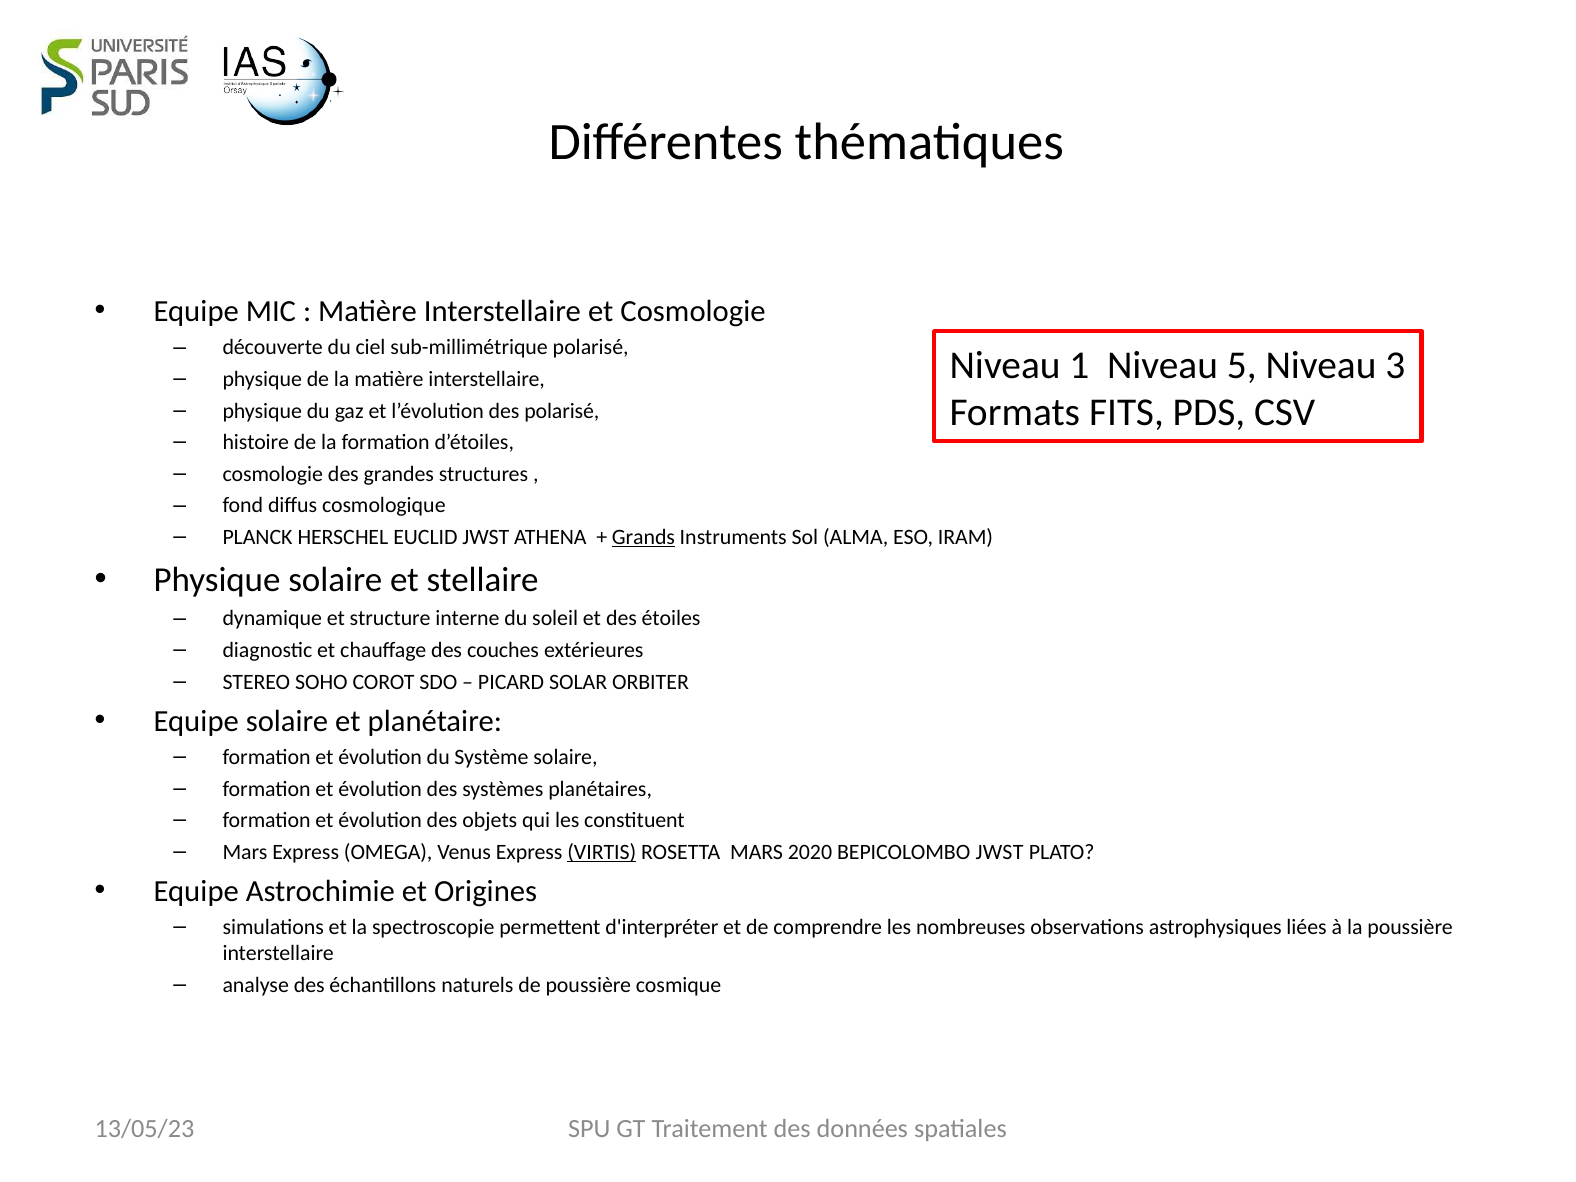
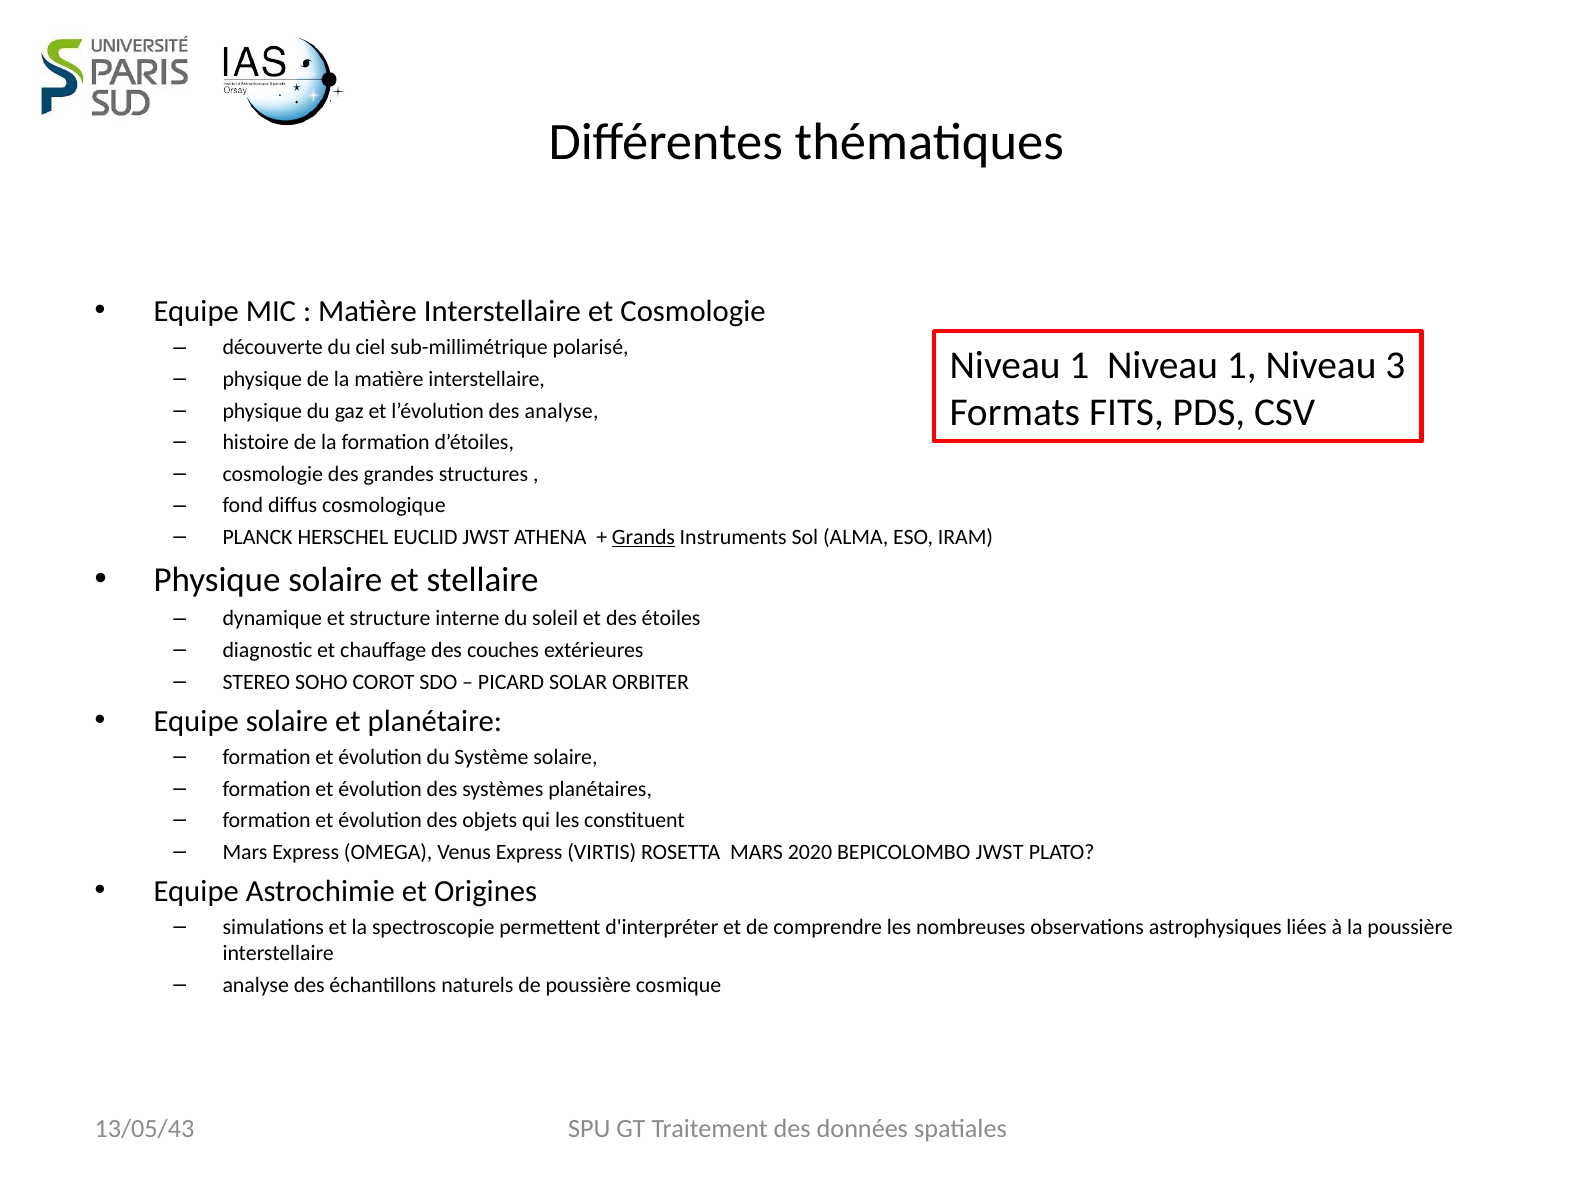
1 Niveau 5: 5 -> 1
des polarisé: polarisé -> analyse
VIRTIS underline: present -> none
13/05/23: 13/05/23 -> 13/05/43
